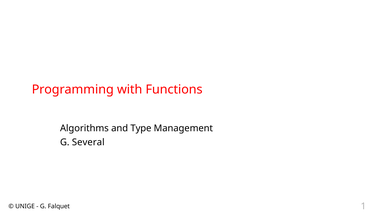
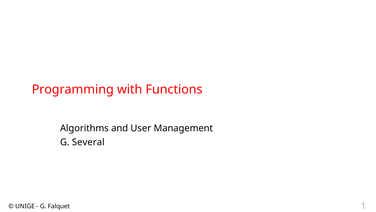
Type: Type -> User
